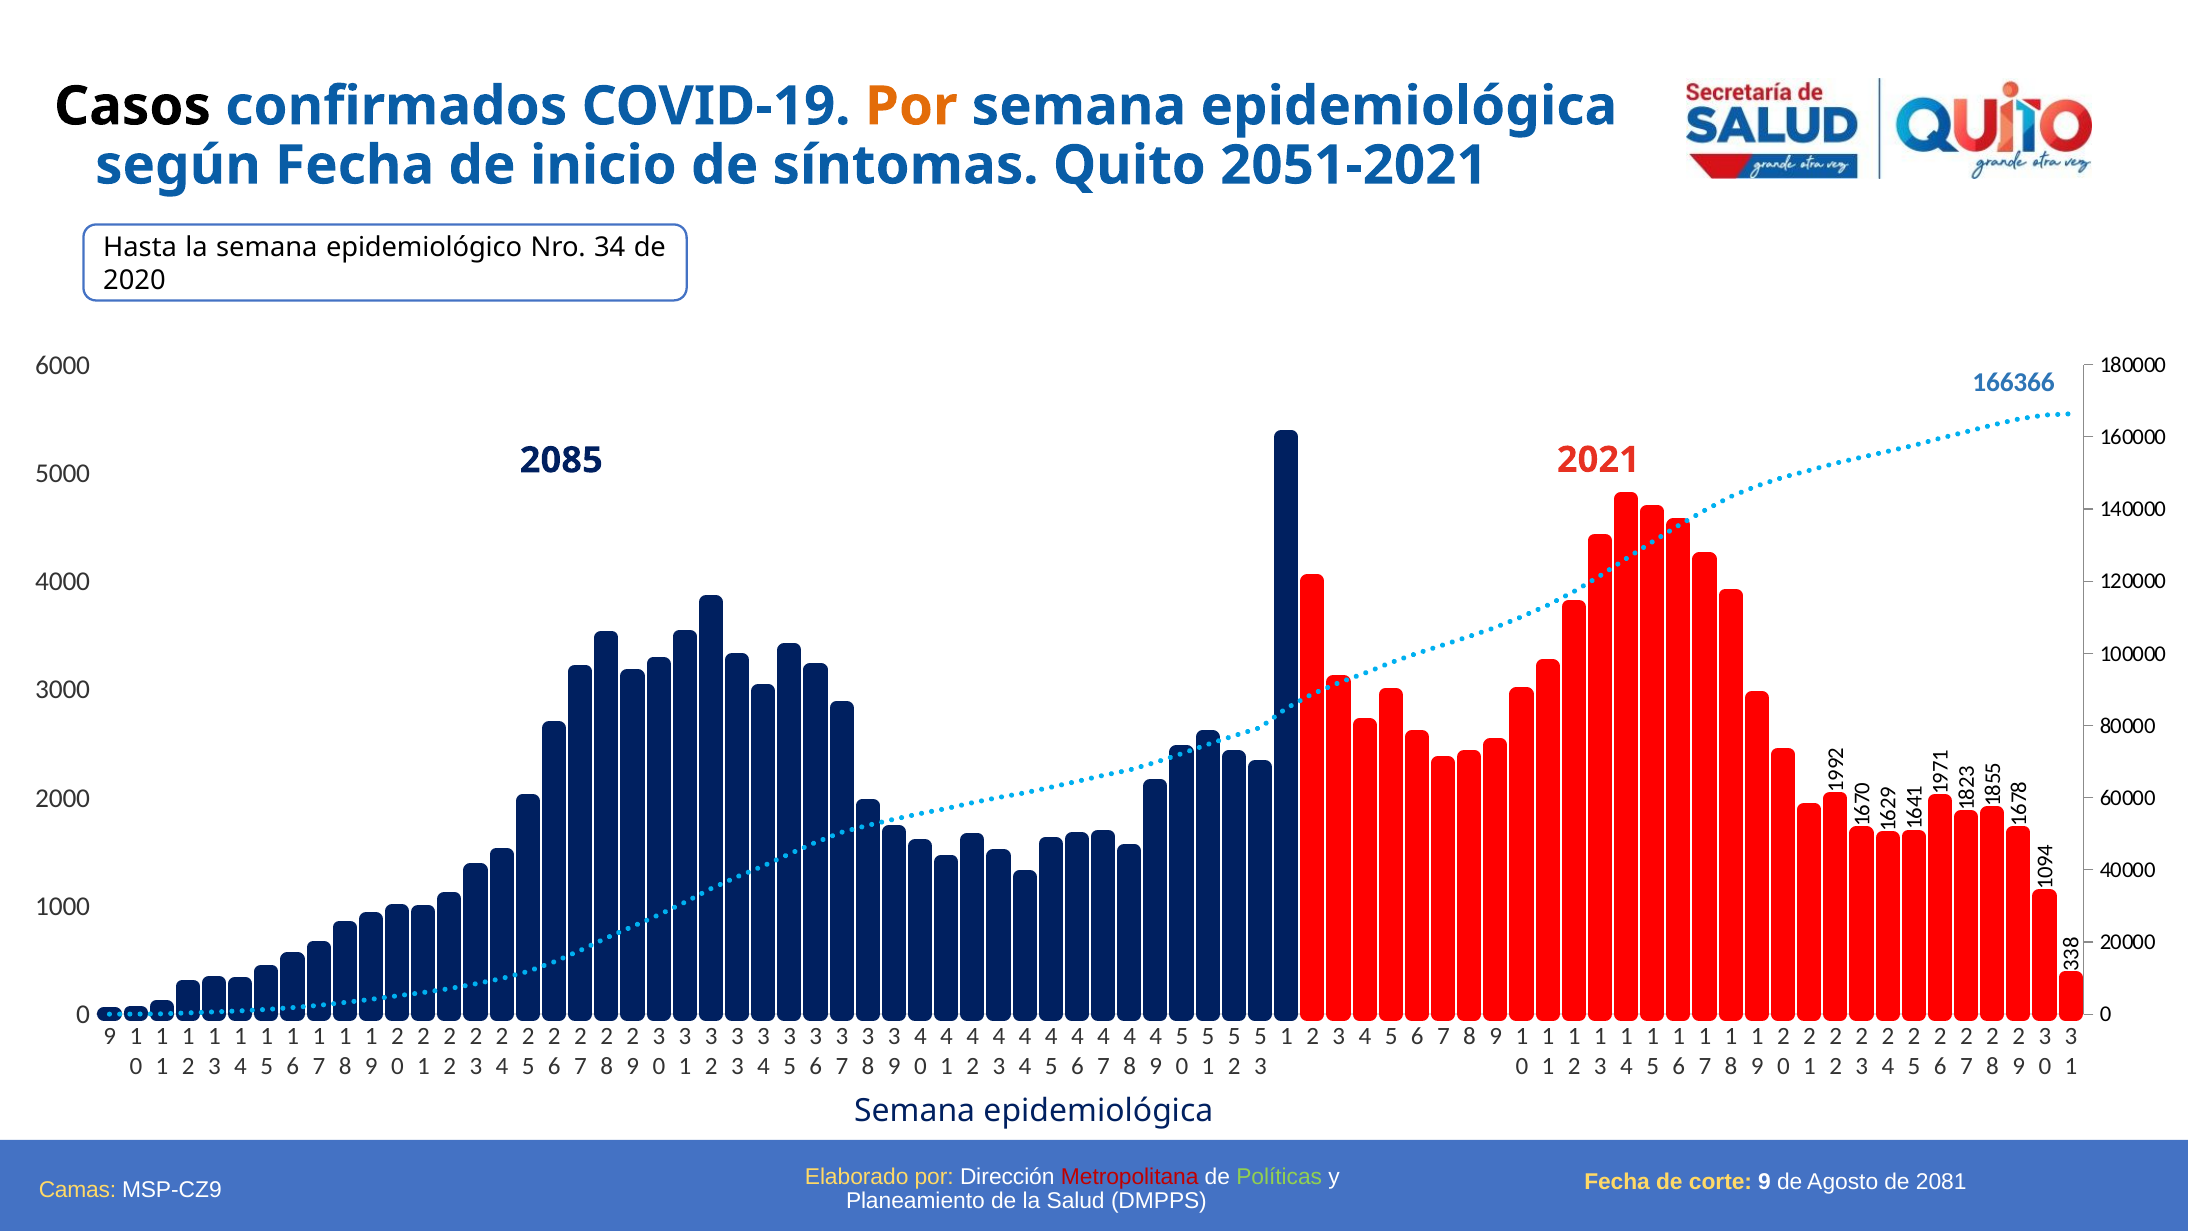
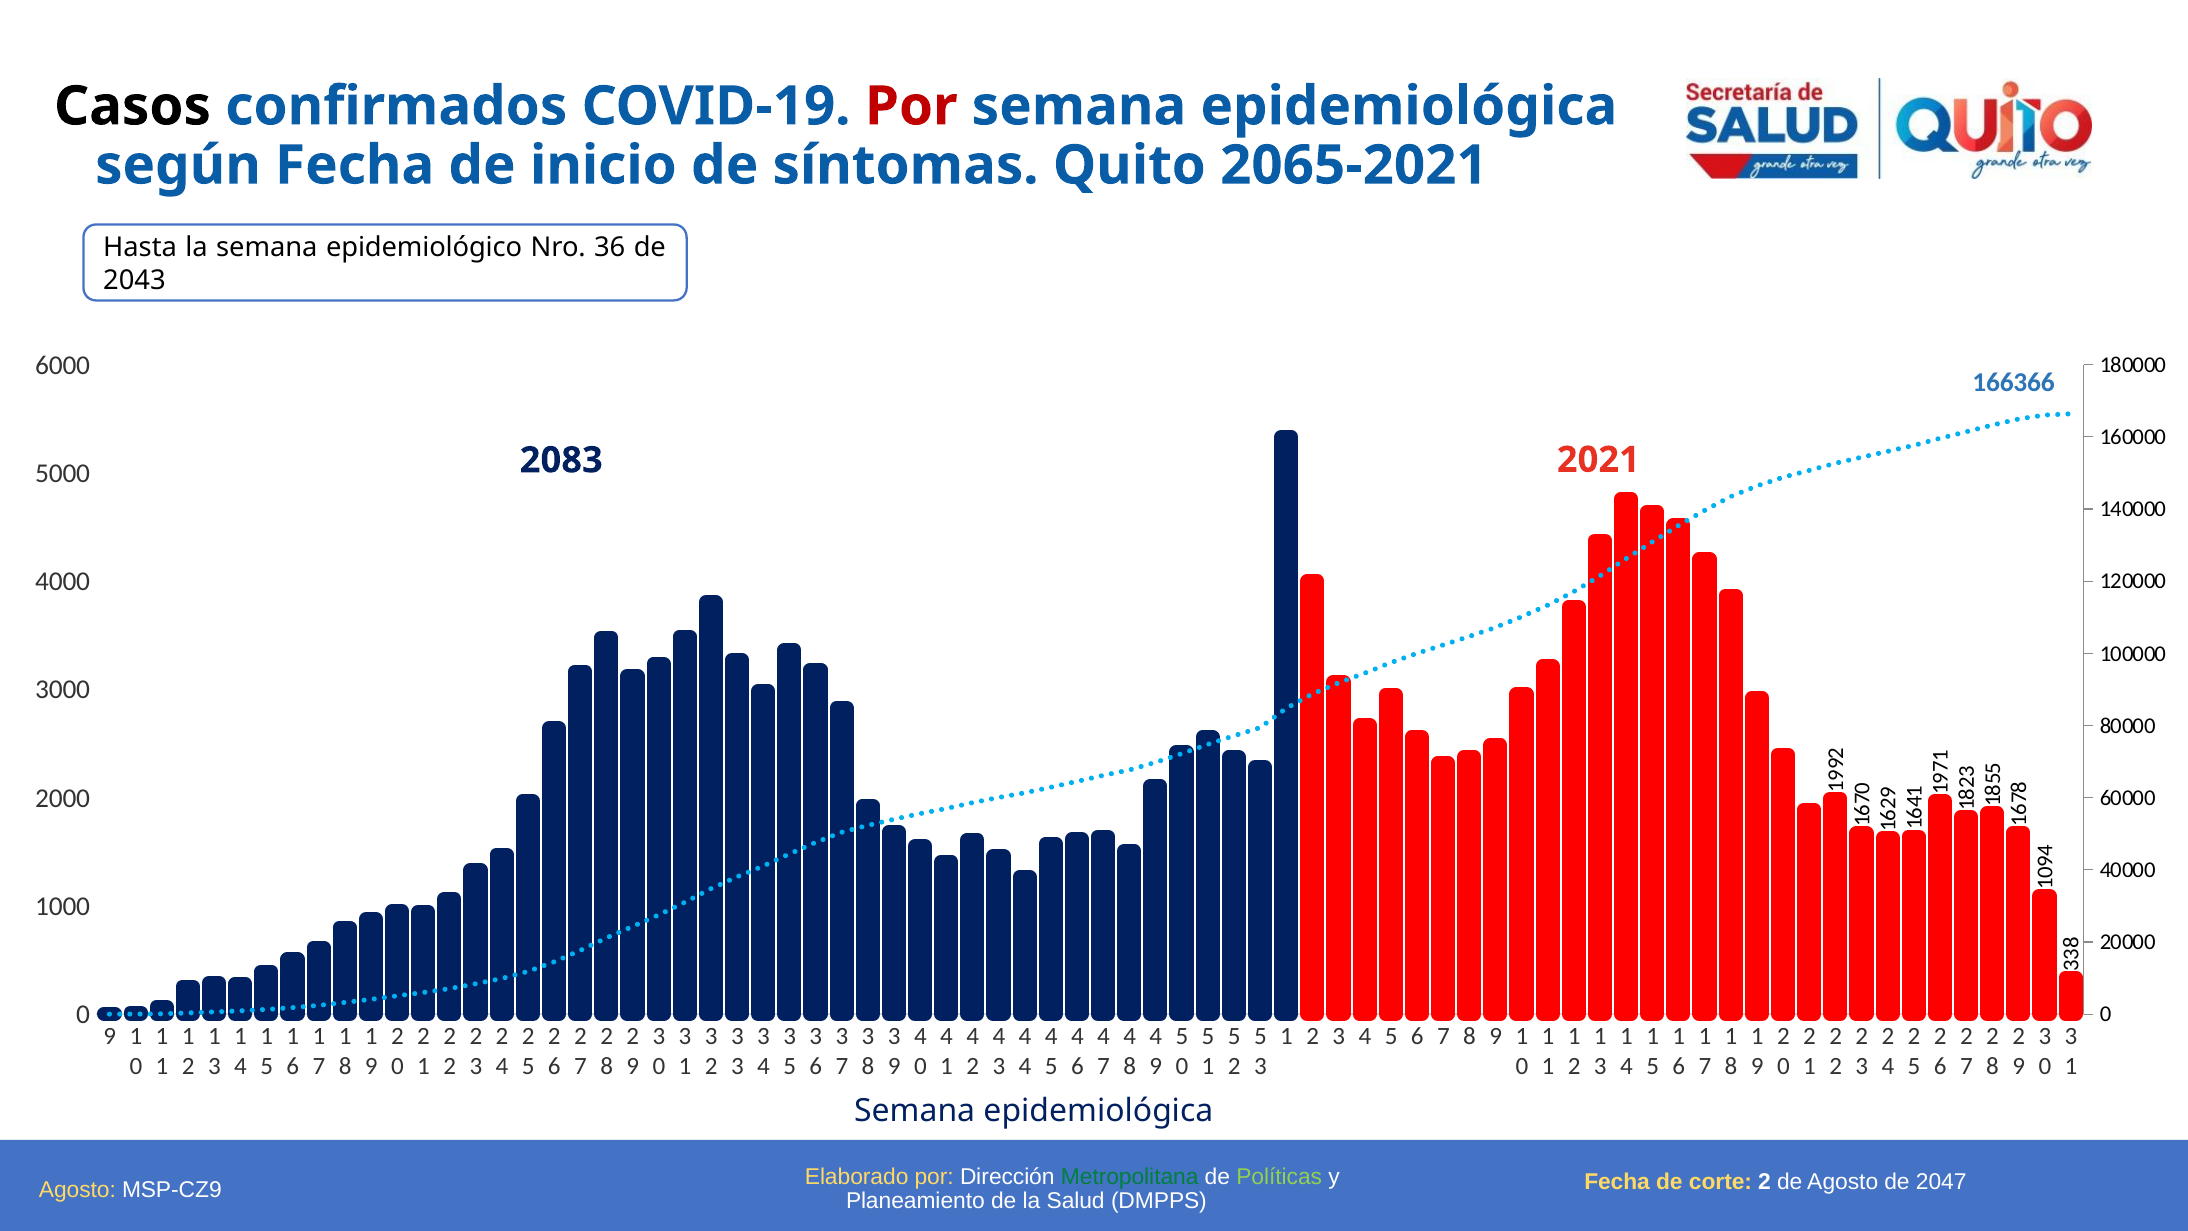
Por at (911, 106) colour: orange -> red
2051-2021: 2051-2021 -> 2065-2021
34: 34 -> 36
2020: 2020 -> 2043
2085: 2085 -> 2083
Metropolitana colour: red -> green
corte 9: 9 -> 2
2081: 2081 -> 2047
Camas at (77, 1190): Camas -> Agosto
